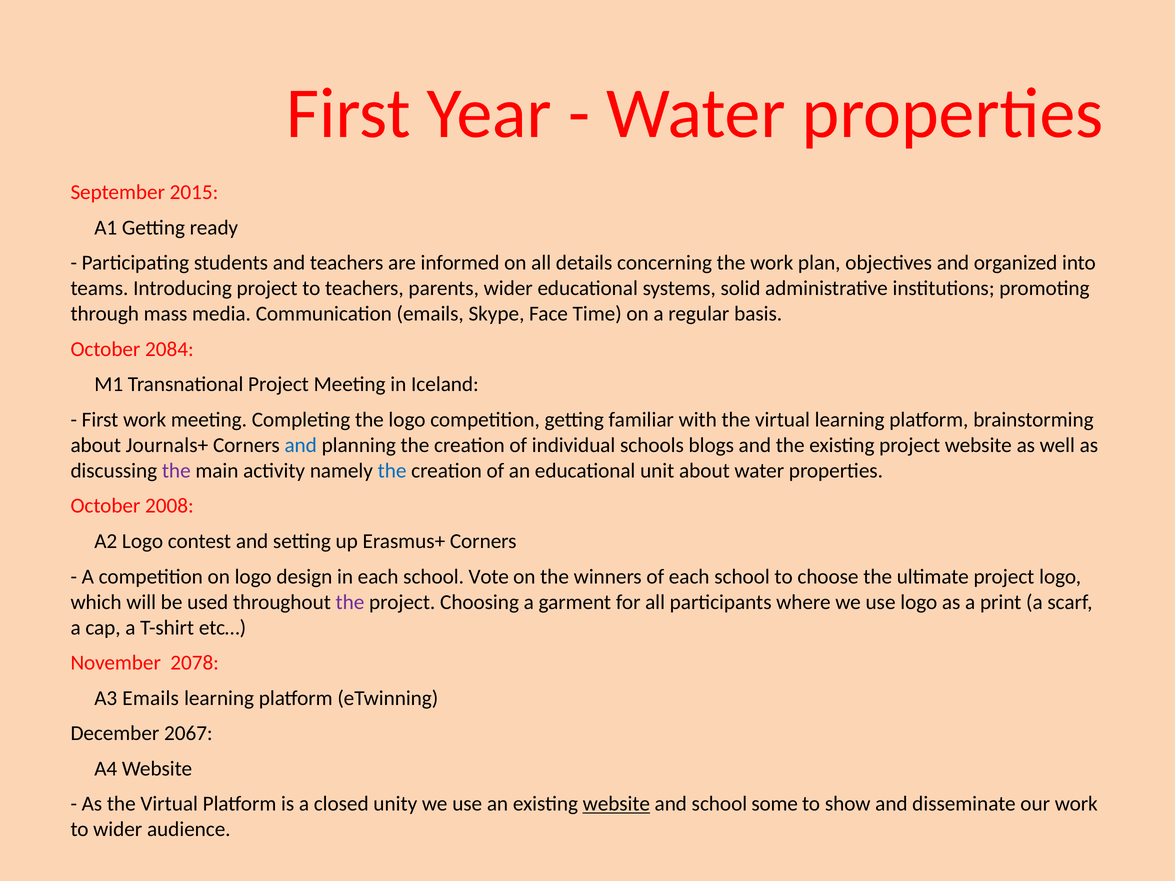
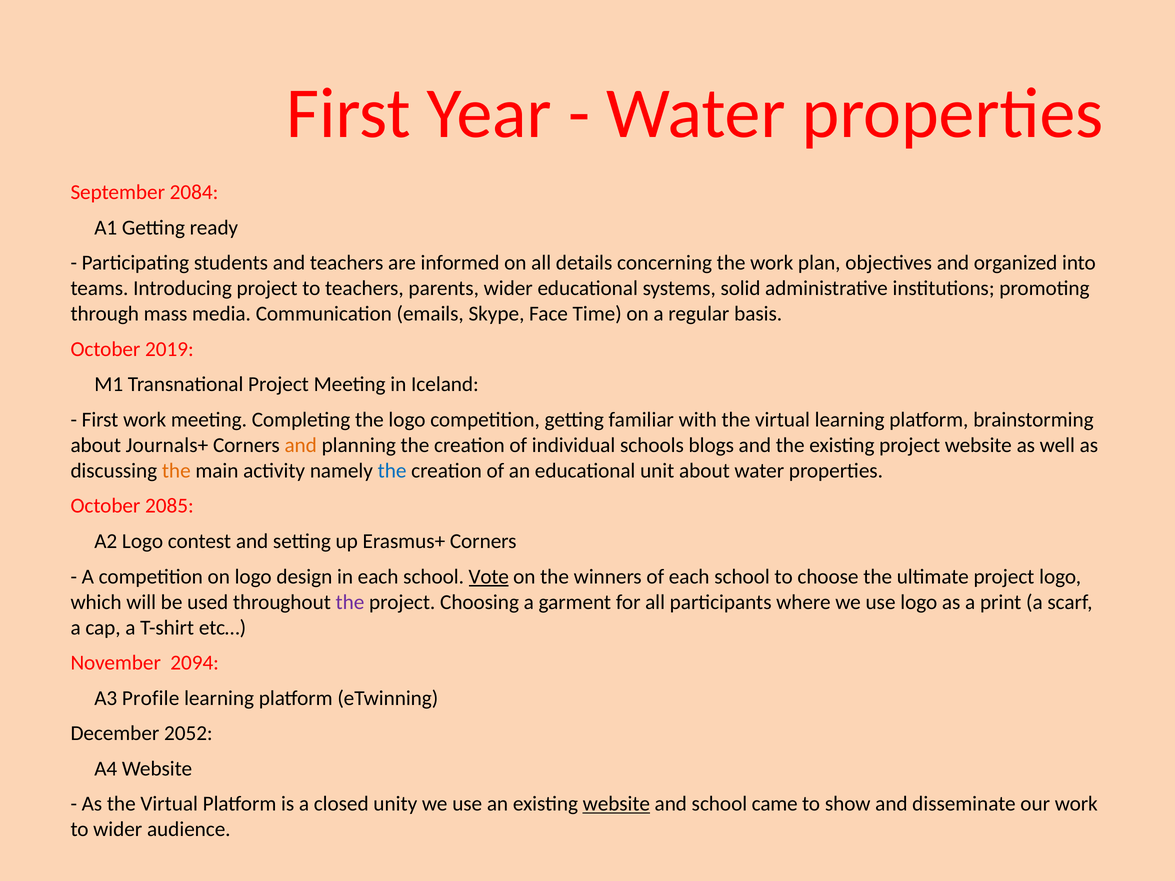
2015: 2015 -> 2084
2084: 2084 -> 2019
and at (301, 445) colour: blue -> orange
the at (176, 471) colour: purple -> orange
2008: 2008 -> 2085
Vote underline: none -> present
2078: 2078 -> 2094
A3 Emails: Emails -> Profile
2067: 2067 -> 2052
some: some -> came
